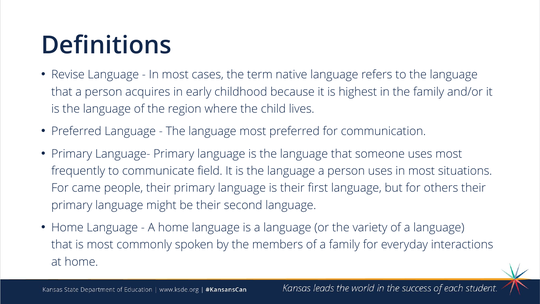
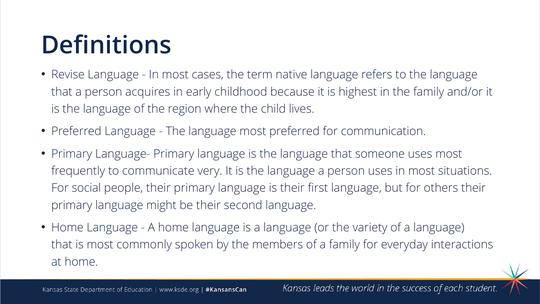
field: field -> very
came: came -> social
